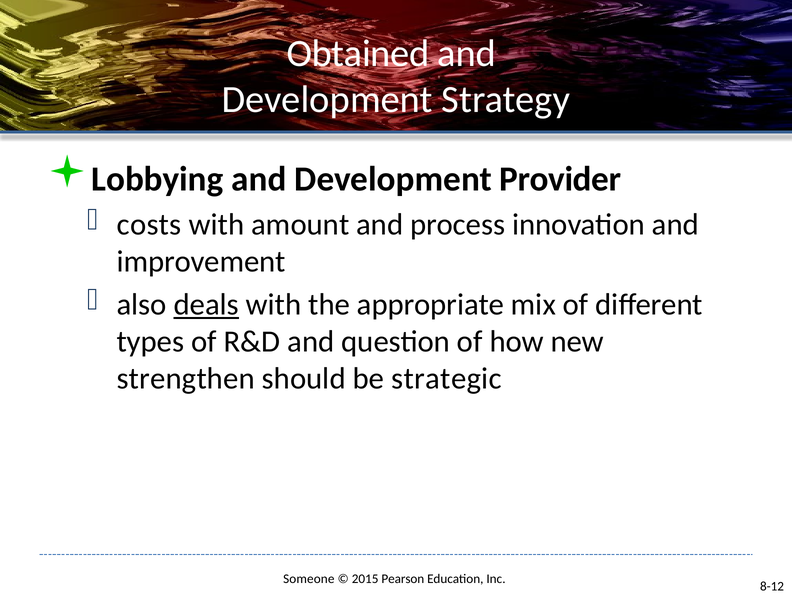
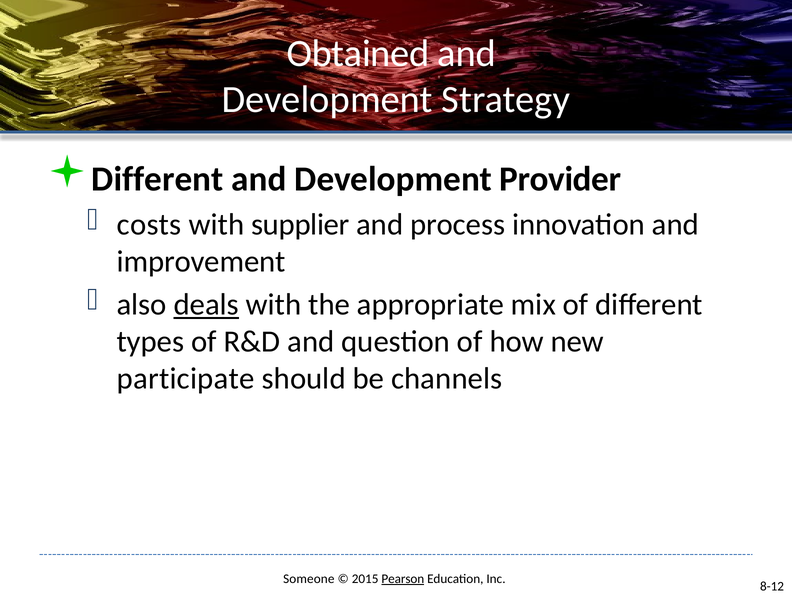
Lobbying at (157, 179): Lobbying -> Different
amount: amount -> supplier
strengthen: strengthen -> participate
strategic: strategic -> channels
Pearson underline: none -> present
